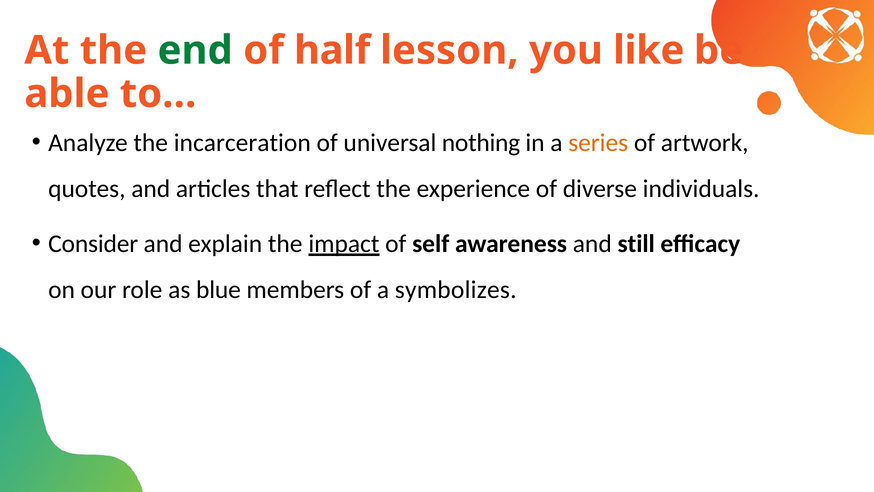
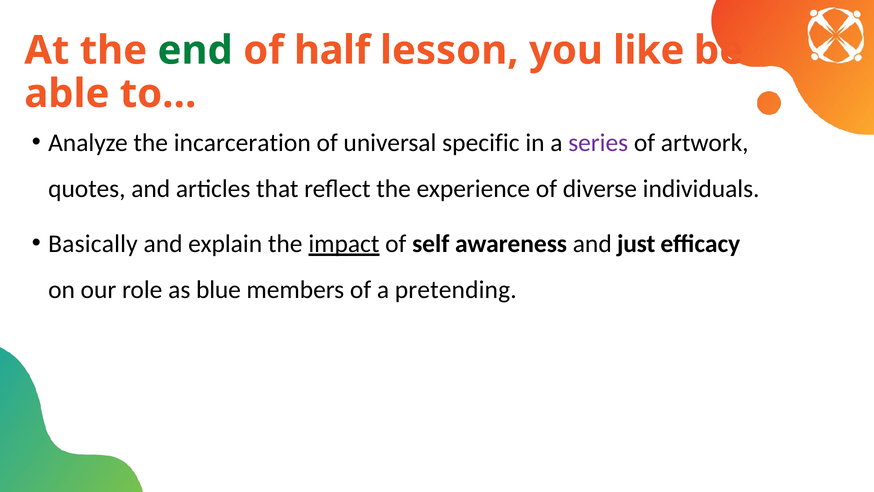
nothing: nothing -> specific
series colour: orange -> purple
Consider: Consider -> Basically
still: still -> just
symbolizes: symbolizes -> pretending
